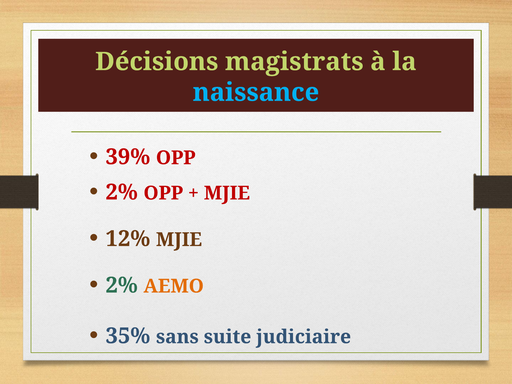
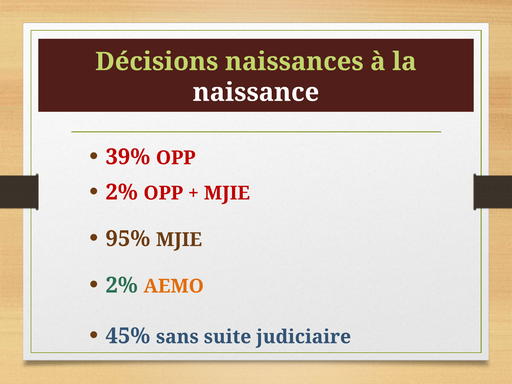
magistrats: magistrats -> naissances
naissance colour: light blue -> white
12%: 12% -> 95%
35%: 35% -> 45%
